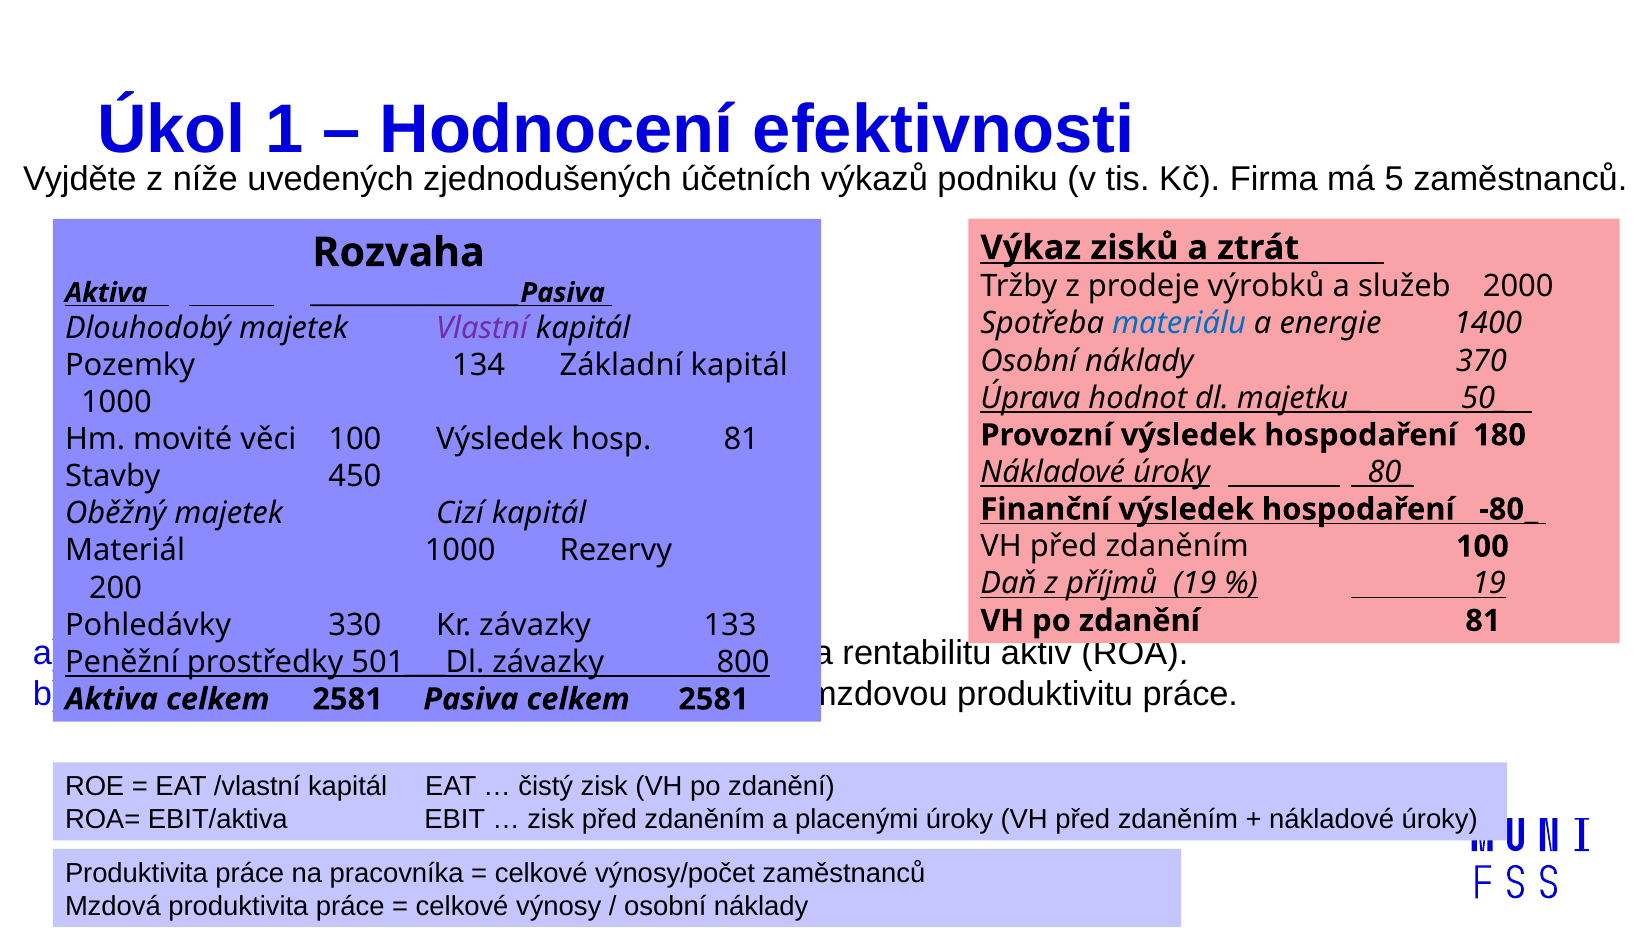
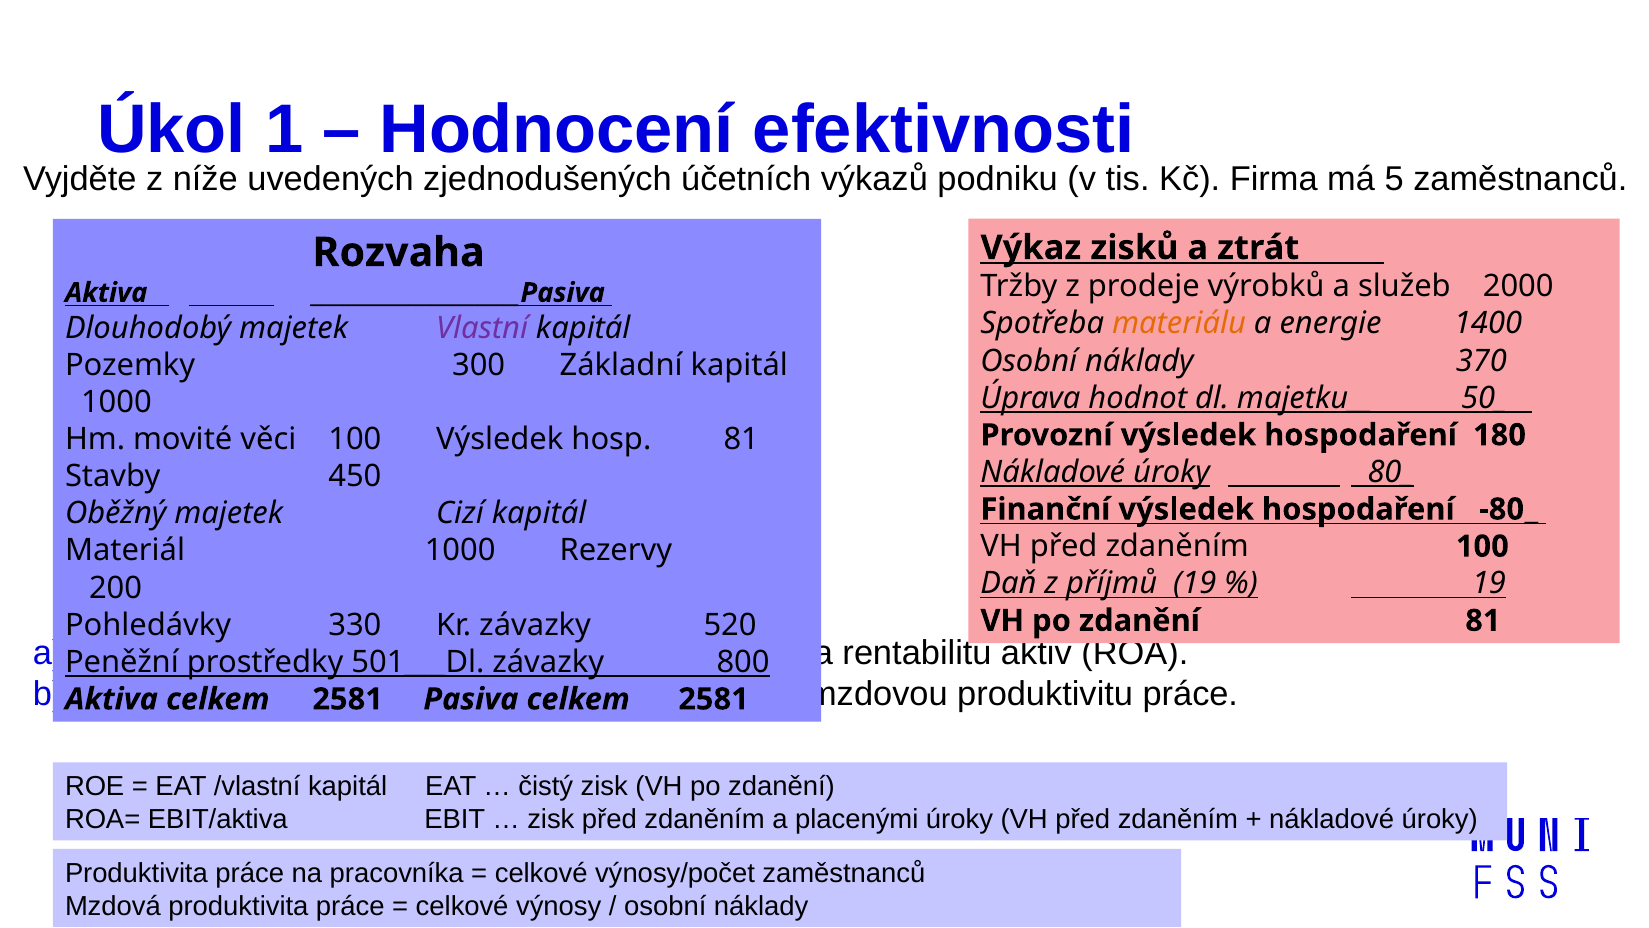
materiálu colour: blue -> orange
134: 134 -> 300
133: 133 -> 520
